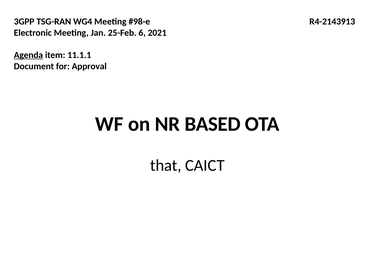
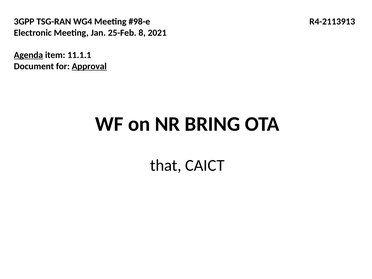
R4-2143913: R4-2143913 -> R4-2113913
6: 6 -> 8
Approval underline: none -> present
BASED: BASED -> BRING
